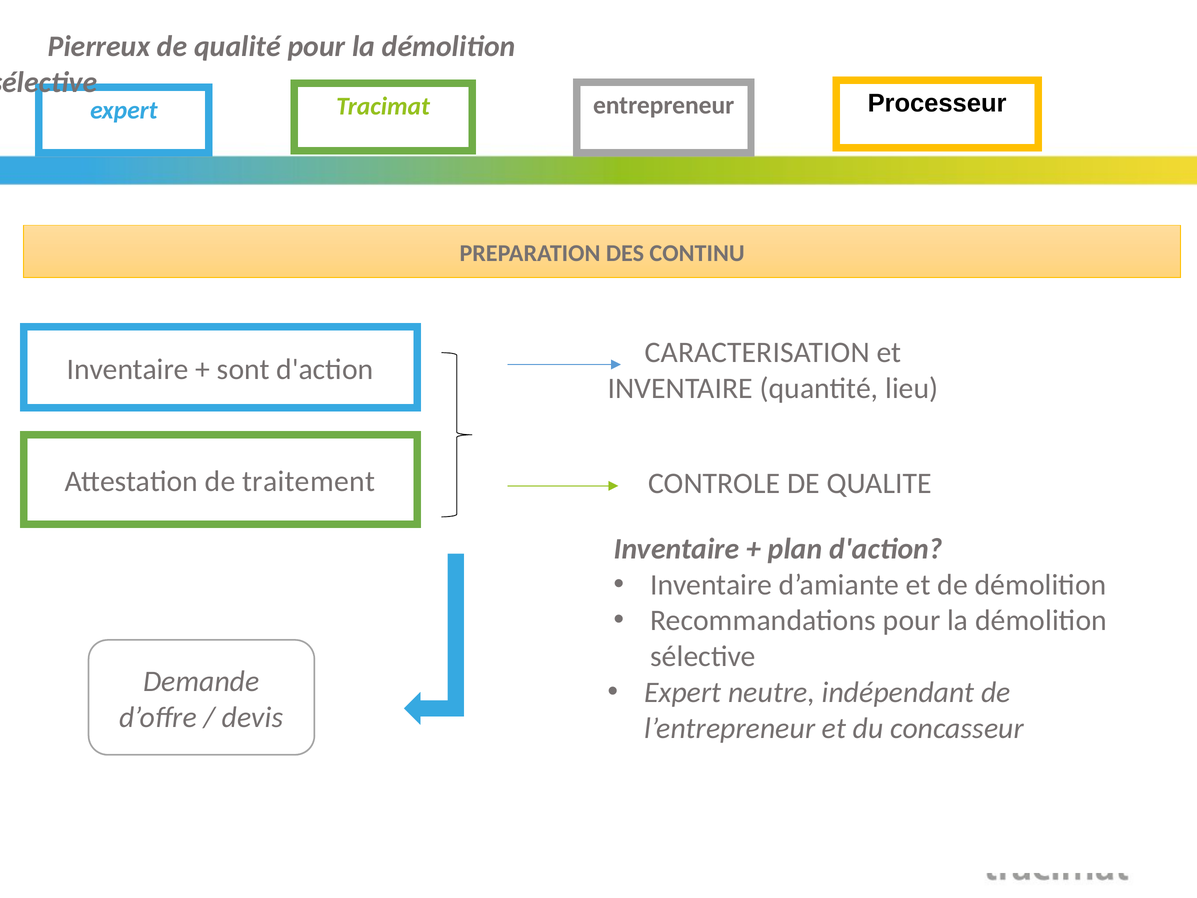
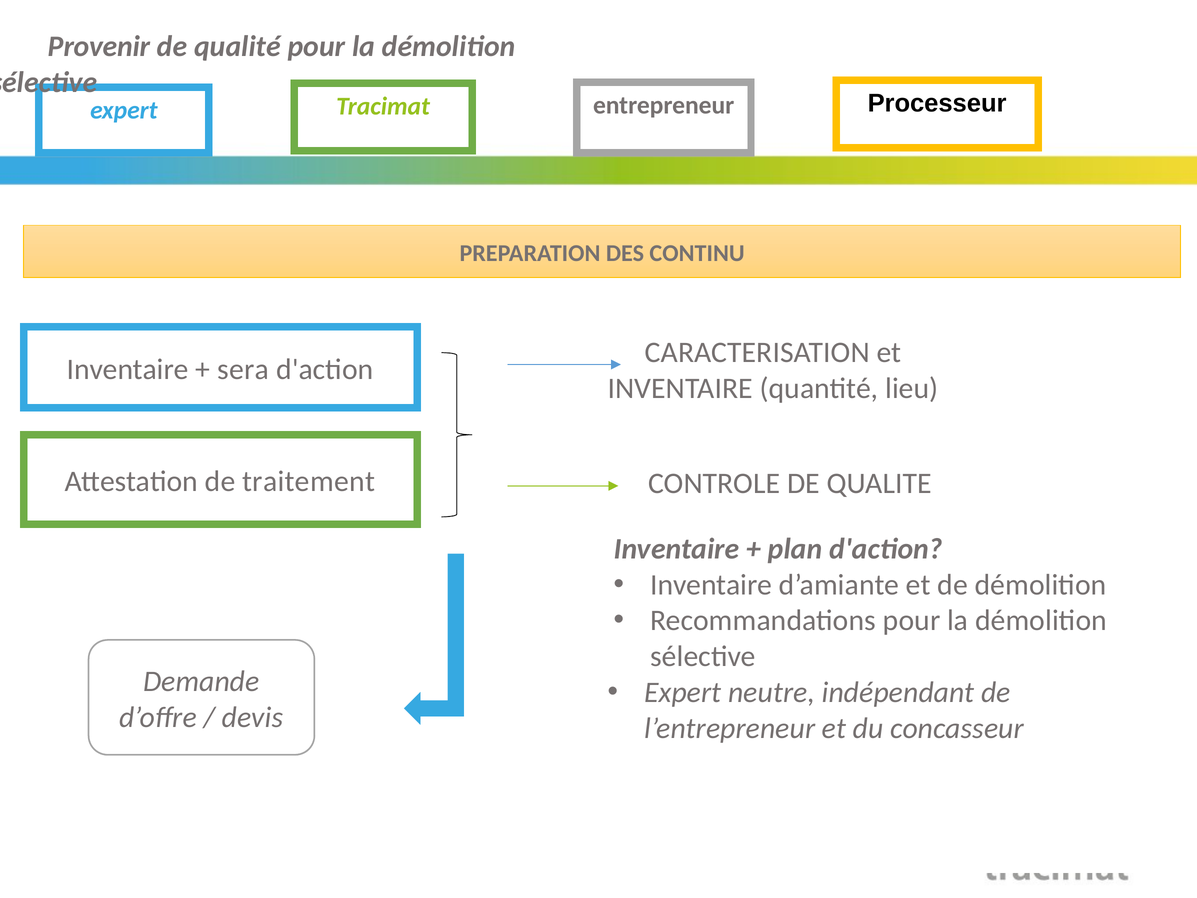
Pierreux: Pierreux -> Provenir
sont: sont -> sera
